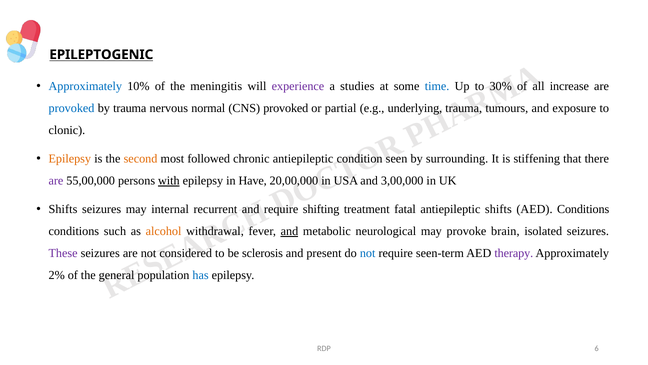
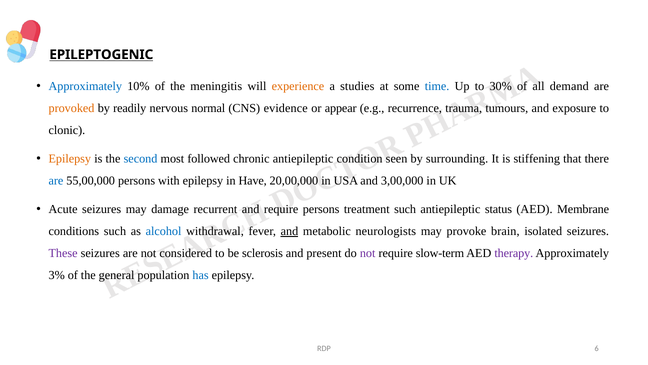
experience colour: purple -> orange
increase: increase -> demand
provoked at (71, 108) colour: blue -> orange
by trauma: trauma -> readily
CNS provoked: provoked -> evidence
partial: partial -> appear
underlying: underlying -> recurrence
second colour: orange -> blue
are at (56, 180) colour: purple -> blue
with underline: present -> none
Shifts at (63, 209): Shifts -> Acute
internal: internal -> damage
shifting at (321, 209): shifting -> persons
treatment fatal: fatal -> such
antiepileptic shifts: shifts -> status
AED Conditions: Conditions -> Membrane
alcohol colour: orange -> blue
neurological: neurological -> neurologists
not at (368, 253) colour: blue -> purple
seen-term: seen-term -> slow-term
2%: 2% -> 3%
